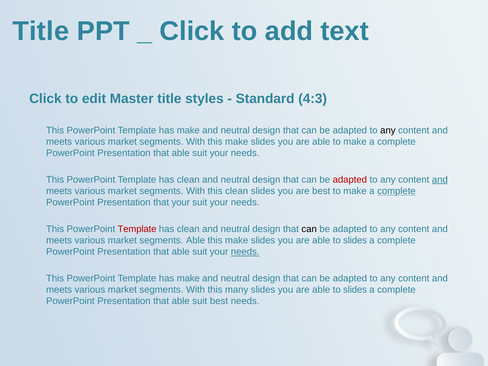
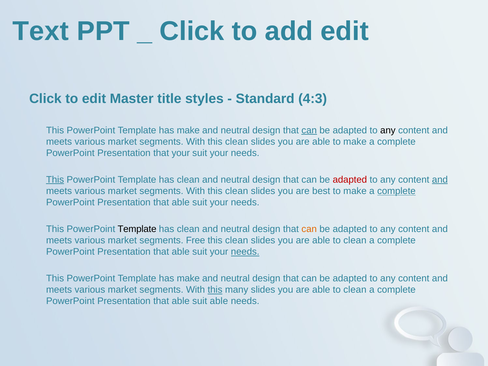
Title at (41, 31): Title -> Text
add text: text -> edit
can at (309, 130) underline: none -> present
make at (237, 142): make -> clean
able at (181, 153): able -> your
This at (55, 180) underline: none -> present
your at (181, 202): your -> able
Template at (137, 229) colour: red -> black
can at (309, 229) colour: black -> orange
segments Able: Able -> Free
make at (237, 240): make -> clean
slides at (355, 240): slides -> clean
this at (215, 290) underline: none -> present
slides at (355, 290): slides -> clean
suit best: best -> able
